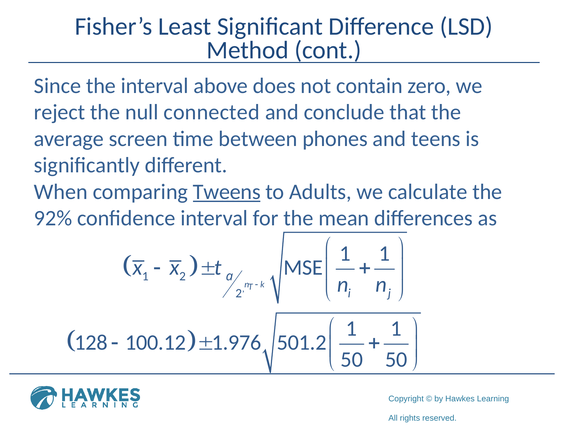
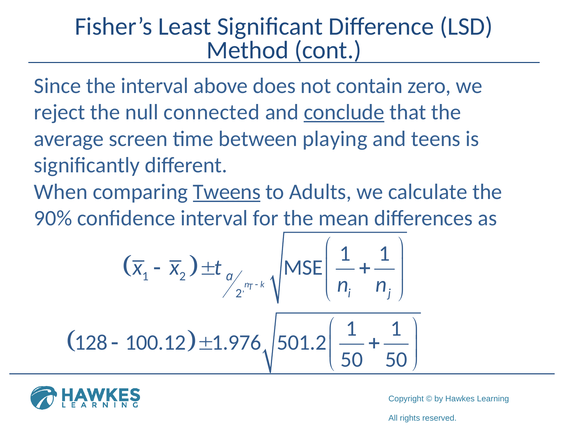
conclude underline: none -> present
phones: phones -> playing
92%: 92% -> 90%
